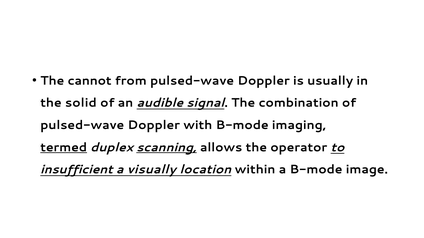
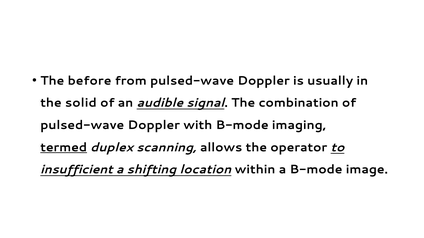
cannot: cannot -> before
scanning underline: present -> none
visually: visually -> shifting
